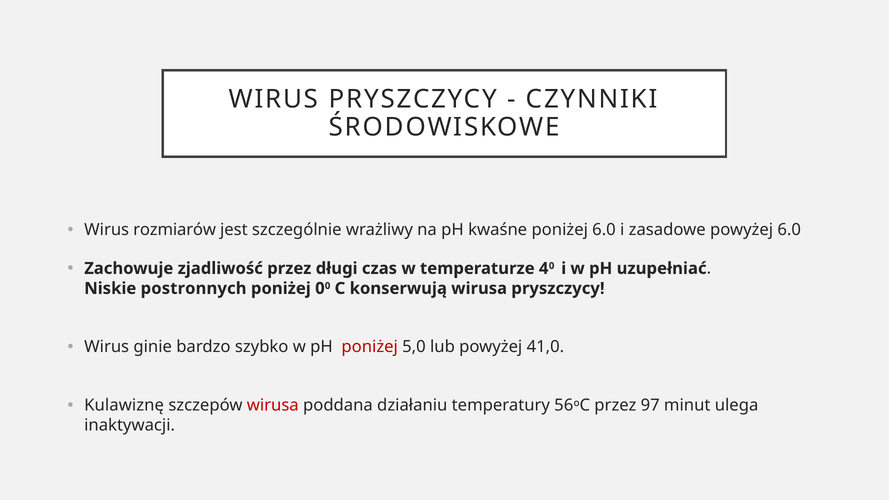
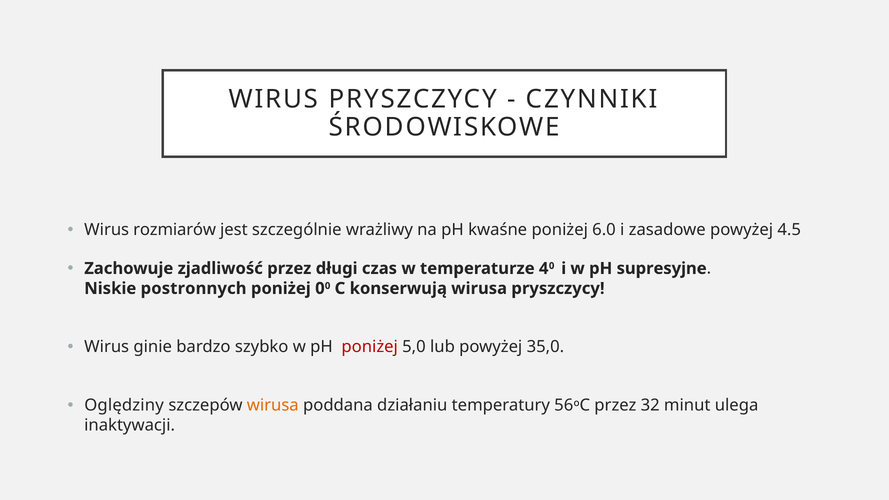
powyżej 6.0: 6.0 -> 4.5
uzupełniać: uzupełniać -> supresyjne
41,0: 41,0 -> 35,0
Kulawiznę: Kulawiznę -> Oględziny
wirusa at (273, 406) colour: red -> orange
97: 97 -> 32
